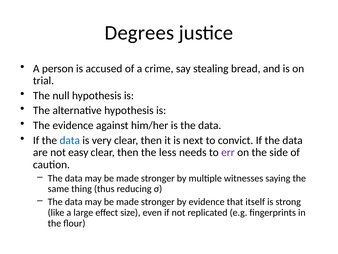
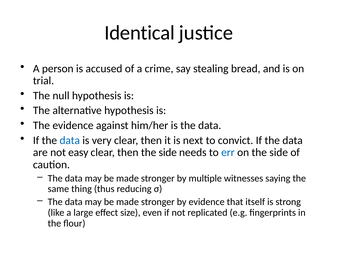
Degrees: Degrees -> Identical
then the less: less -> side
err colour: purple -> blue
